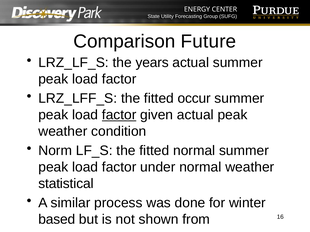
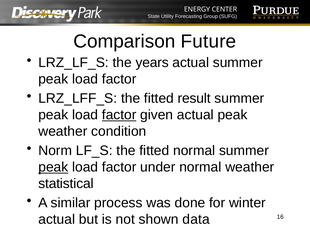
occur: occur -> result
peak at (53, 168) underline: none -> present
based at (57, 220): based -> actual
from: from -> data
